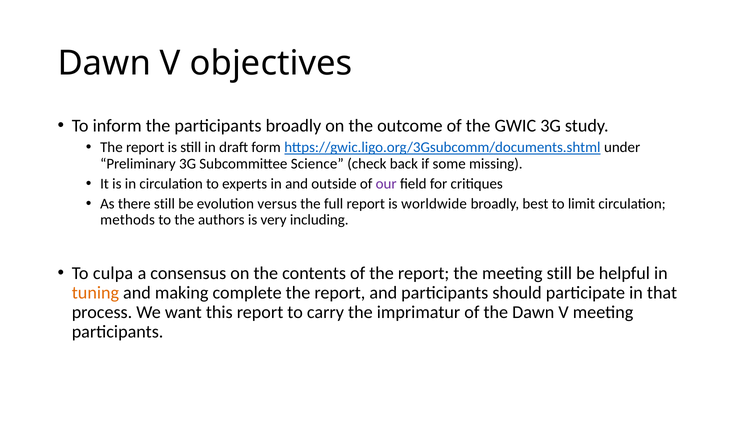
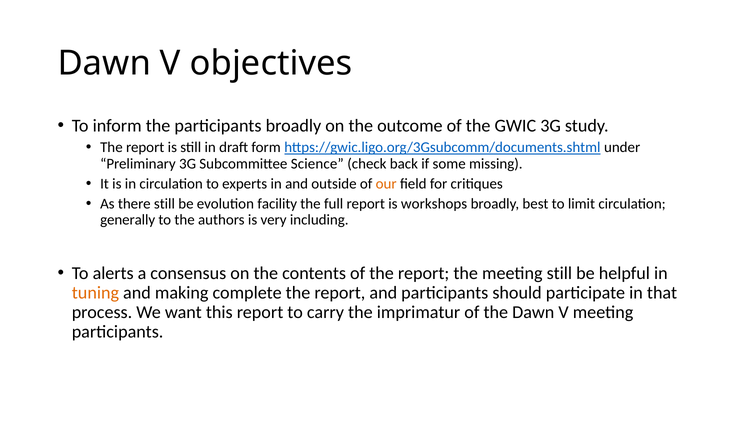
our colour: purple -> orange
versus: versus -> facility
worldwide: worldwide -> workshops
methods: methods -> generally
culpa: culpa -> alerts
